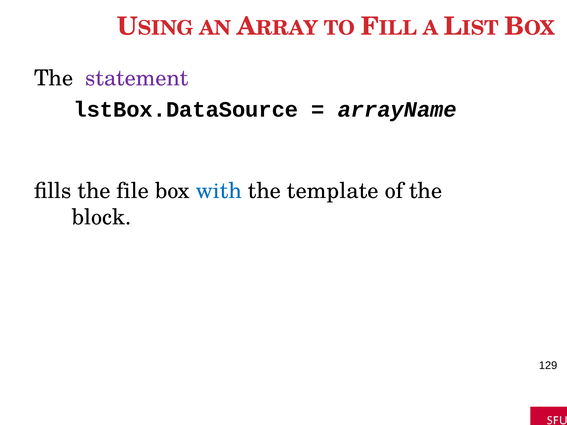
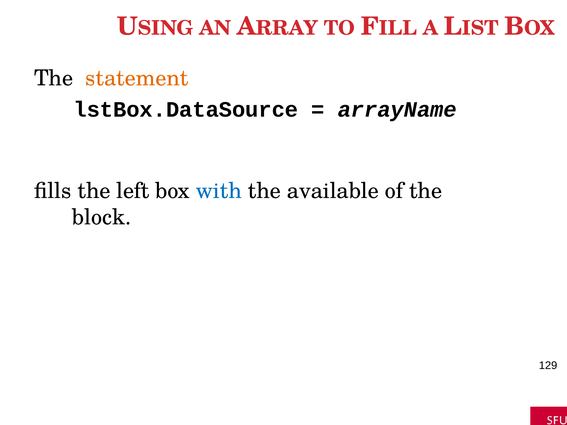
statement colour: purple -> orange
file: file -> left
template: template -> available
